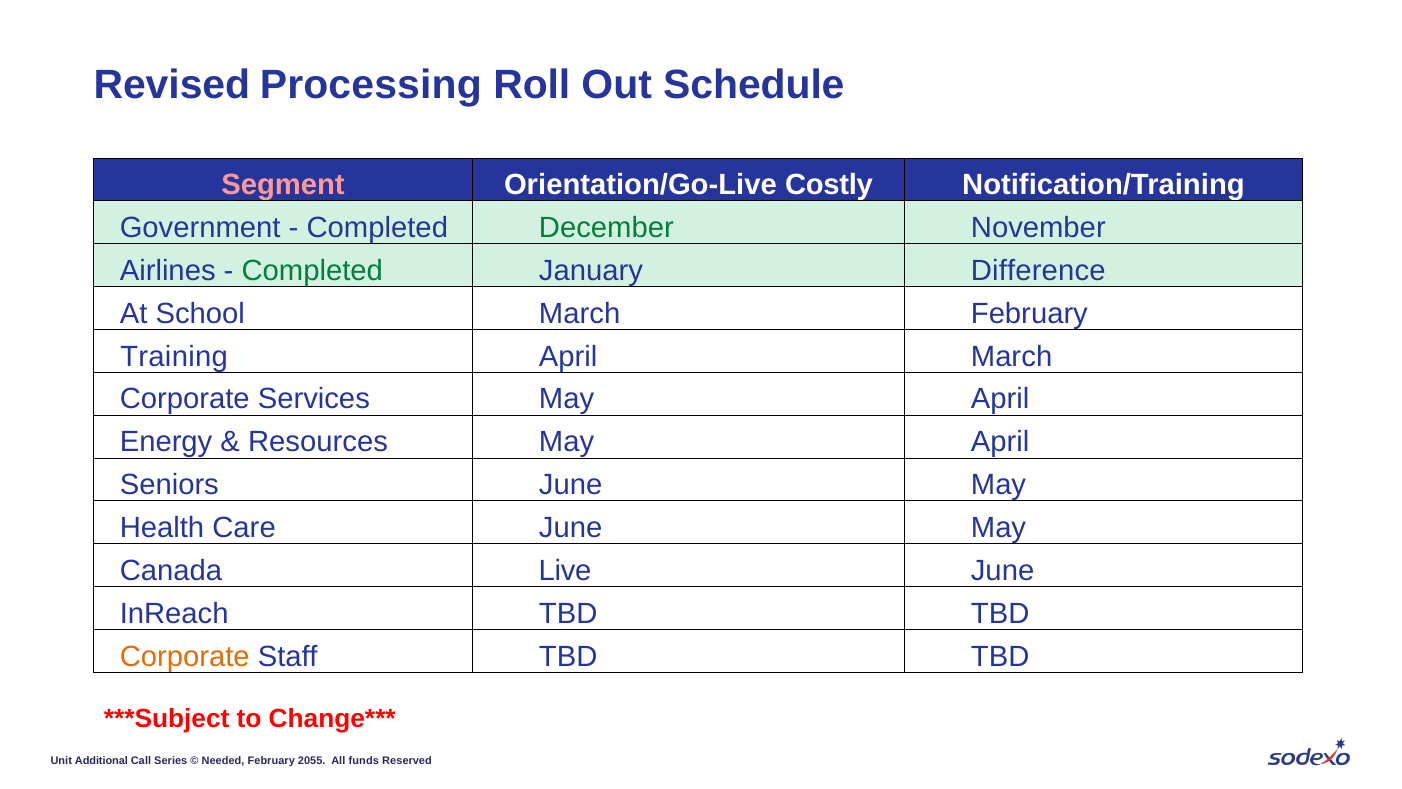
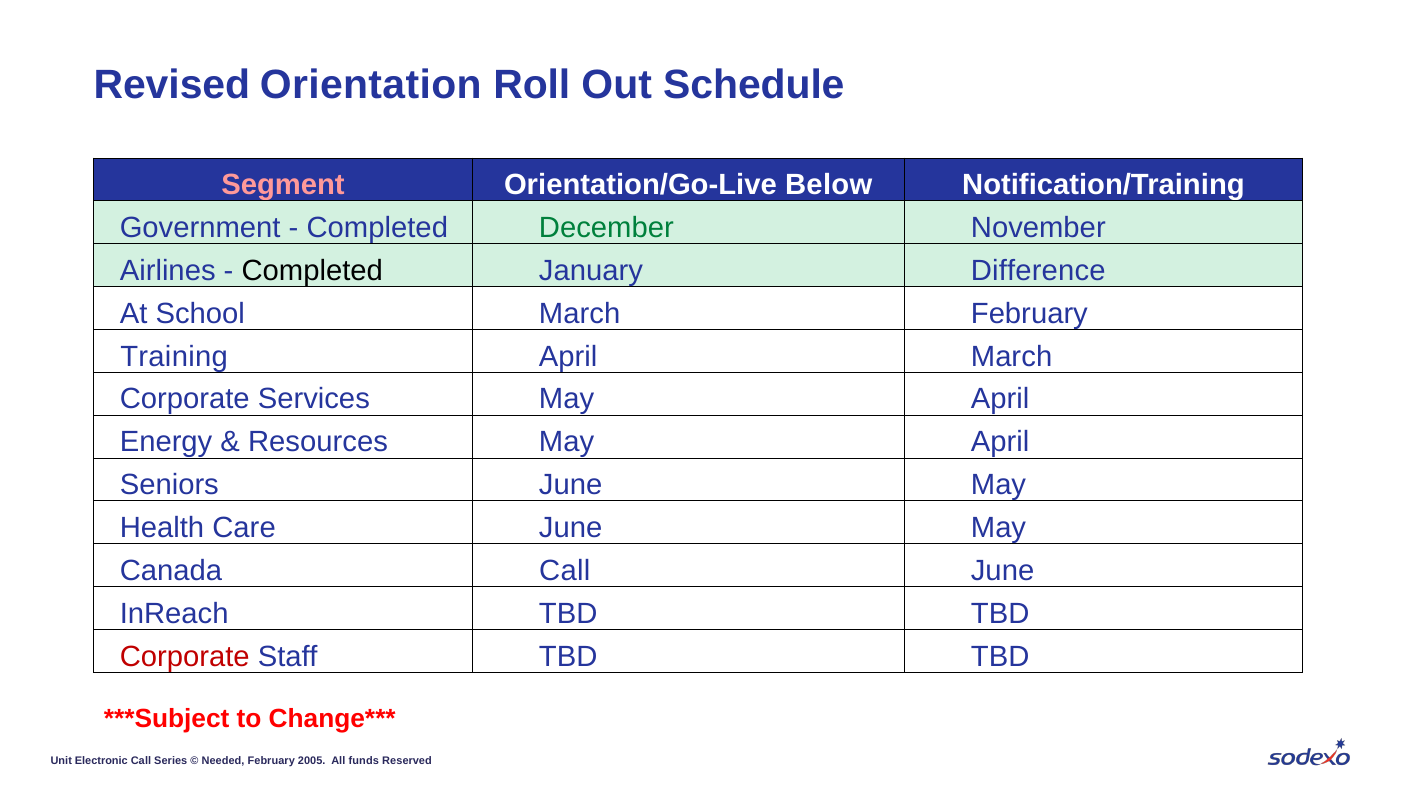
Processing: Processing -> Orientation
Costly: Costly -> Below
Completed at (312, 271) colour: green -> black
Canada Live: Live -> Call
Corporate at (185, 656) colour: orange -> red
Additional: Additional -> Electronic
2055: 2055 -> 2005
